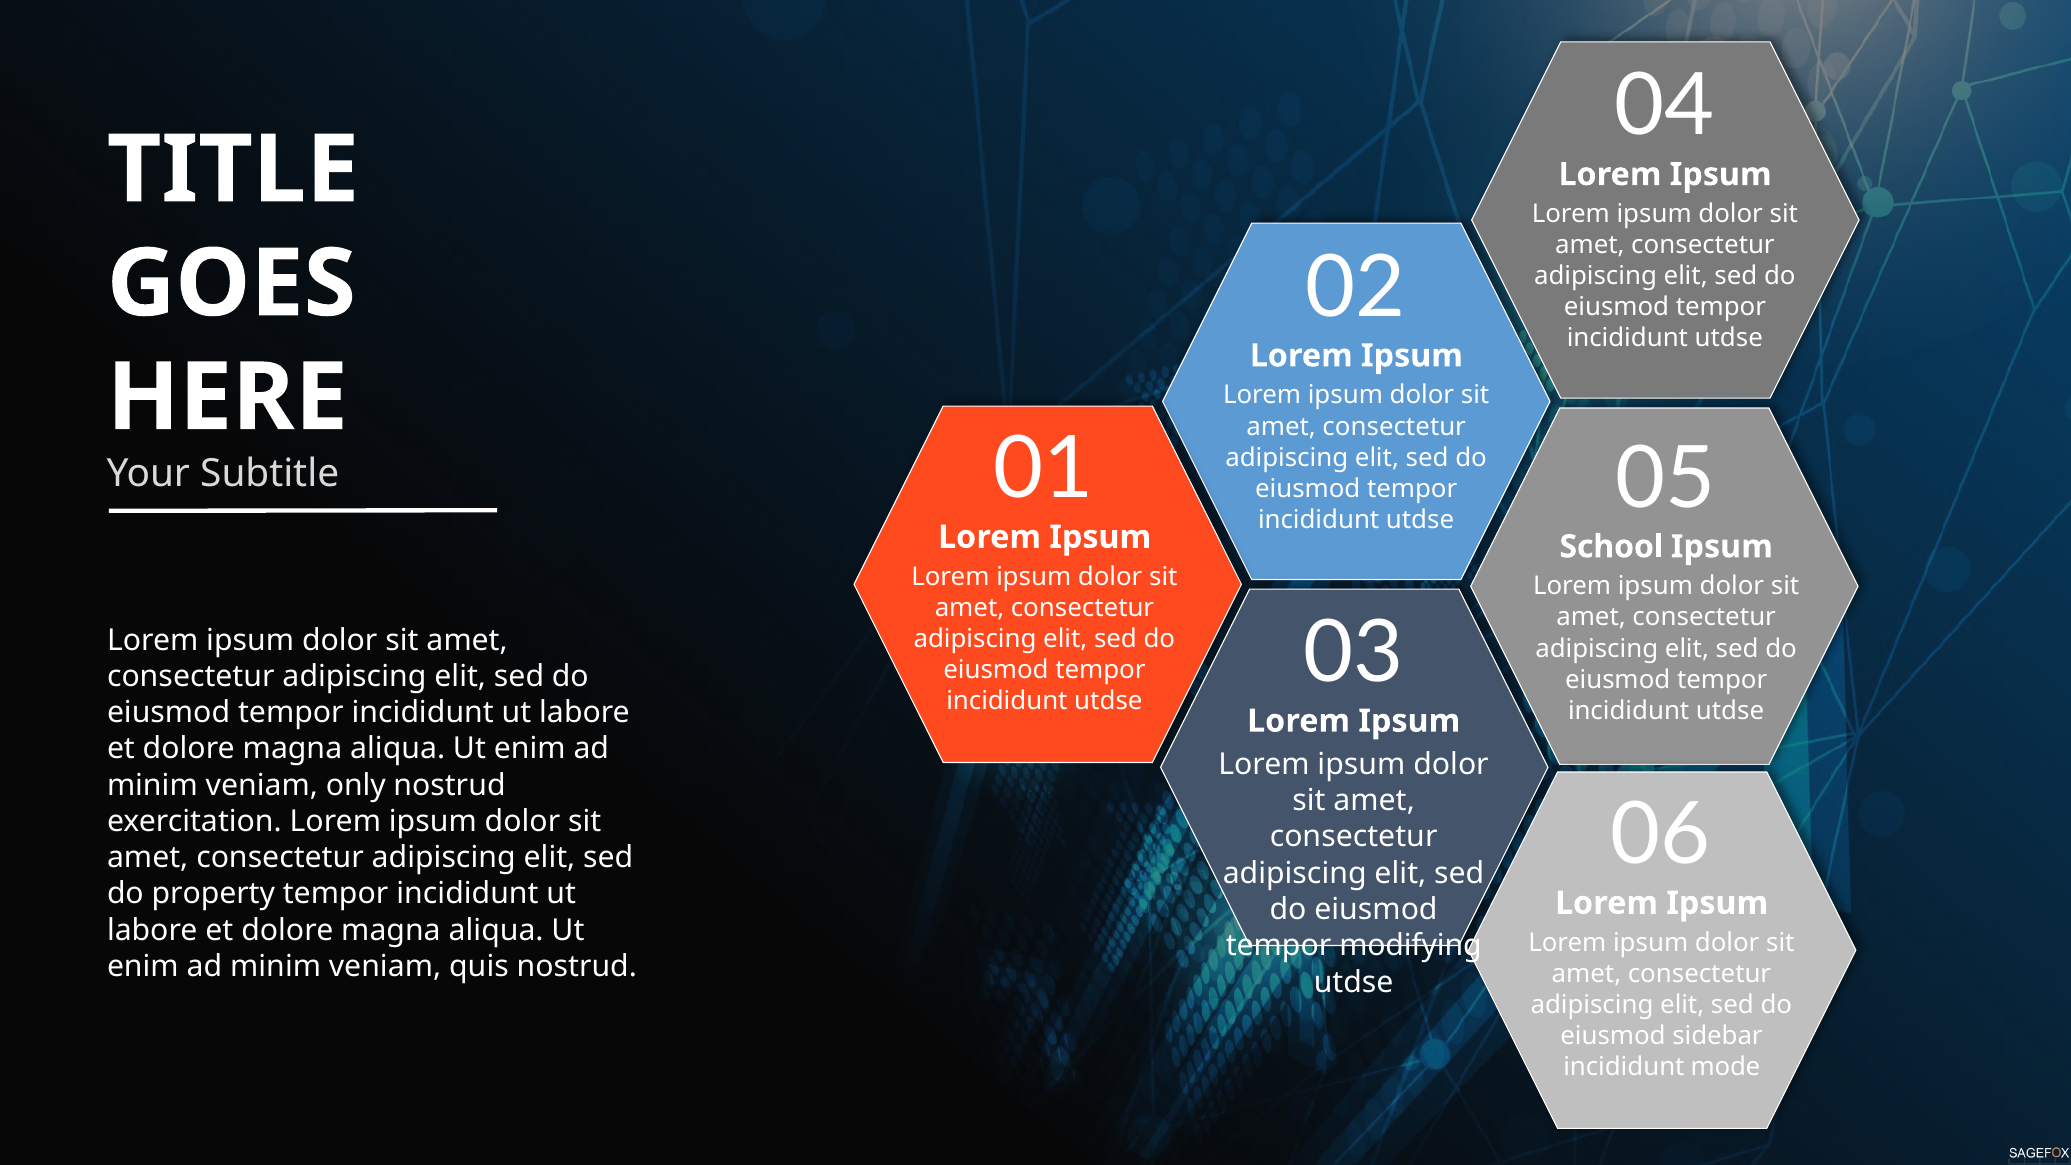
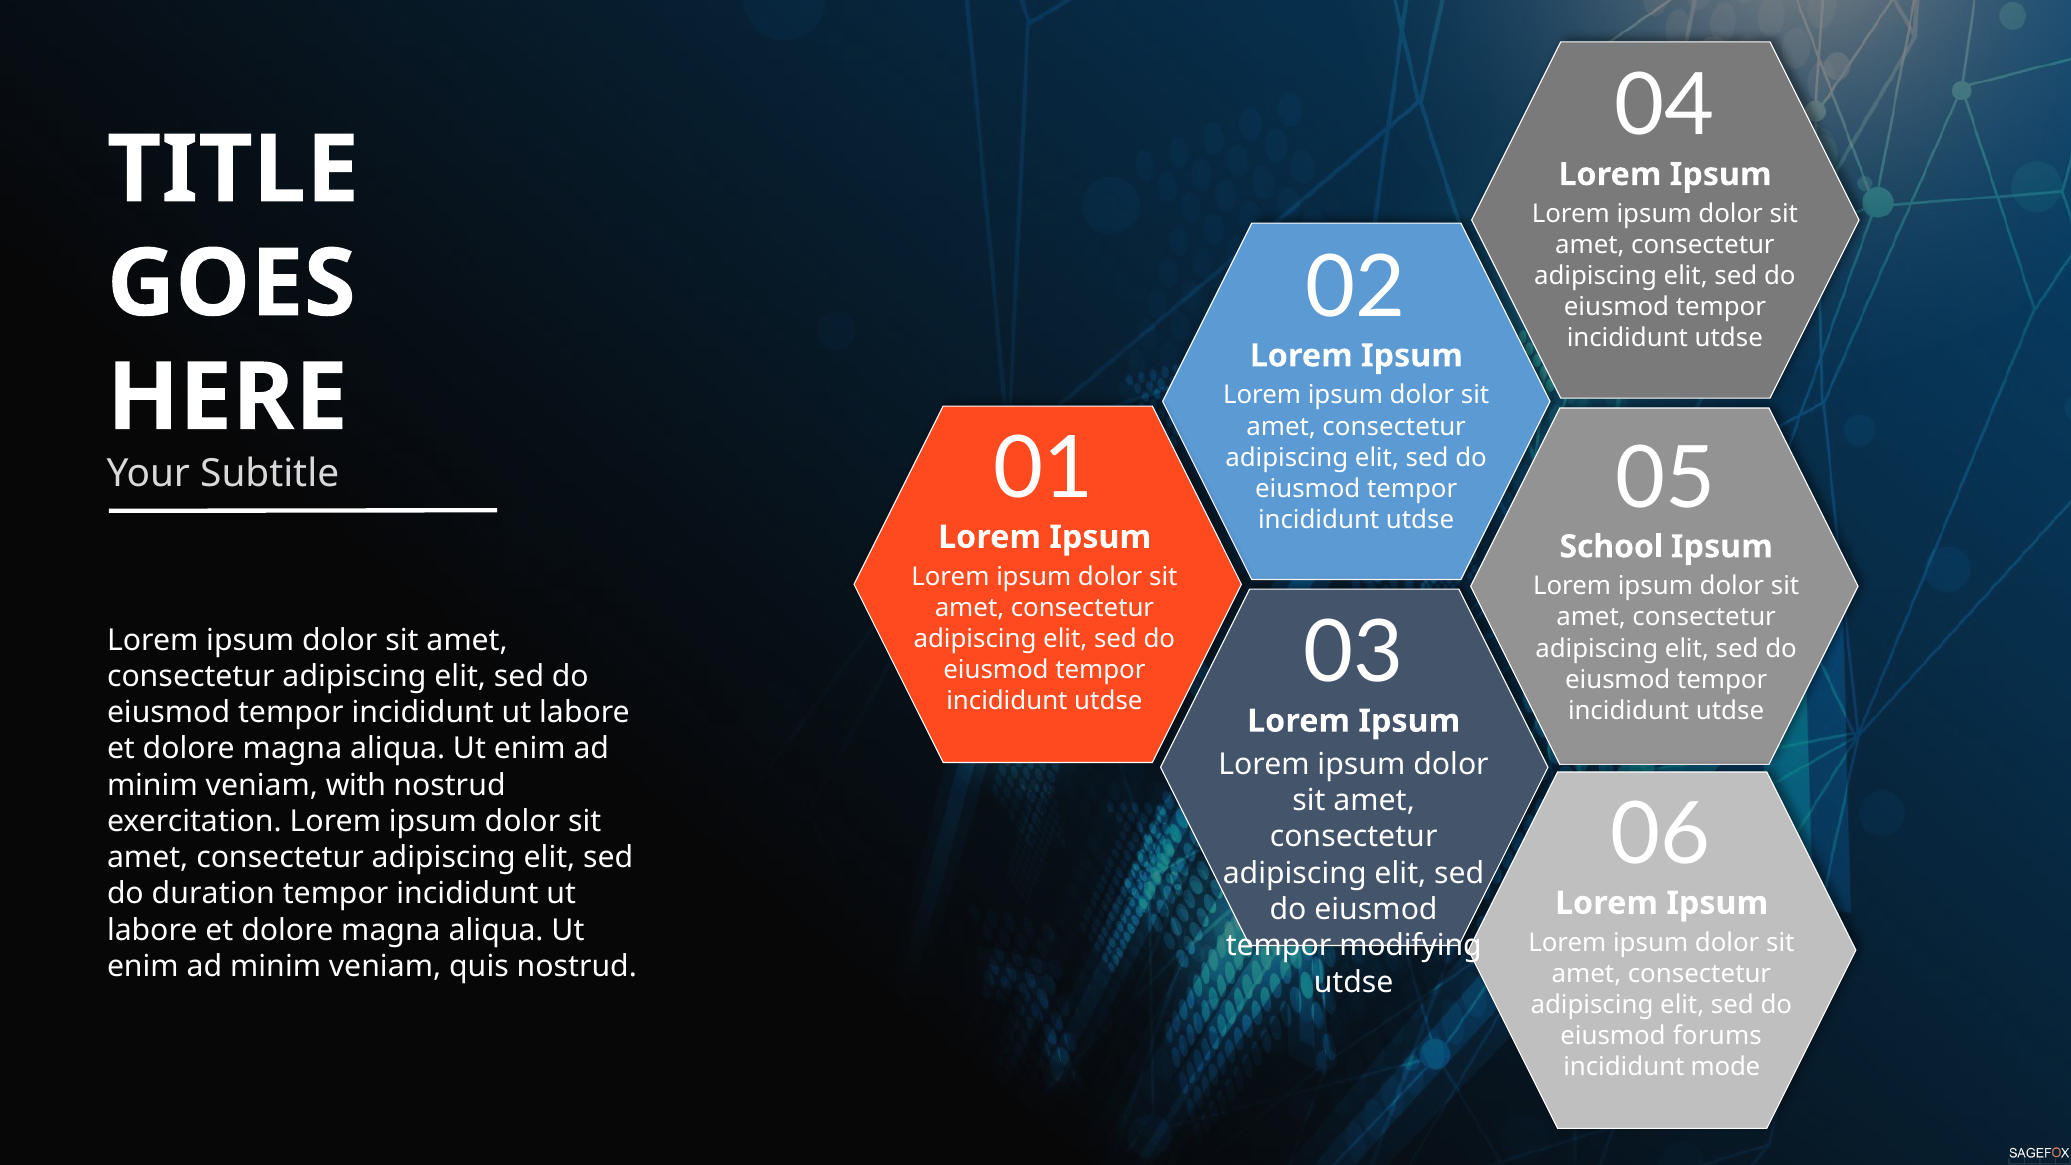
only: only -> with
property: property -> duration
sidebar: sidebar -> forums
